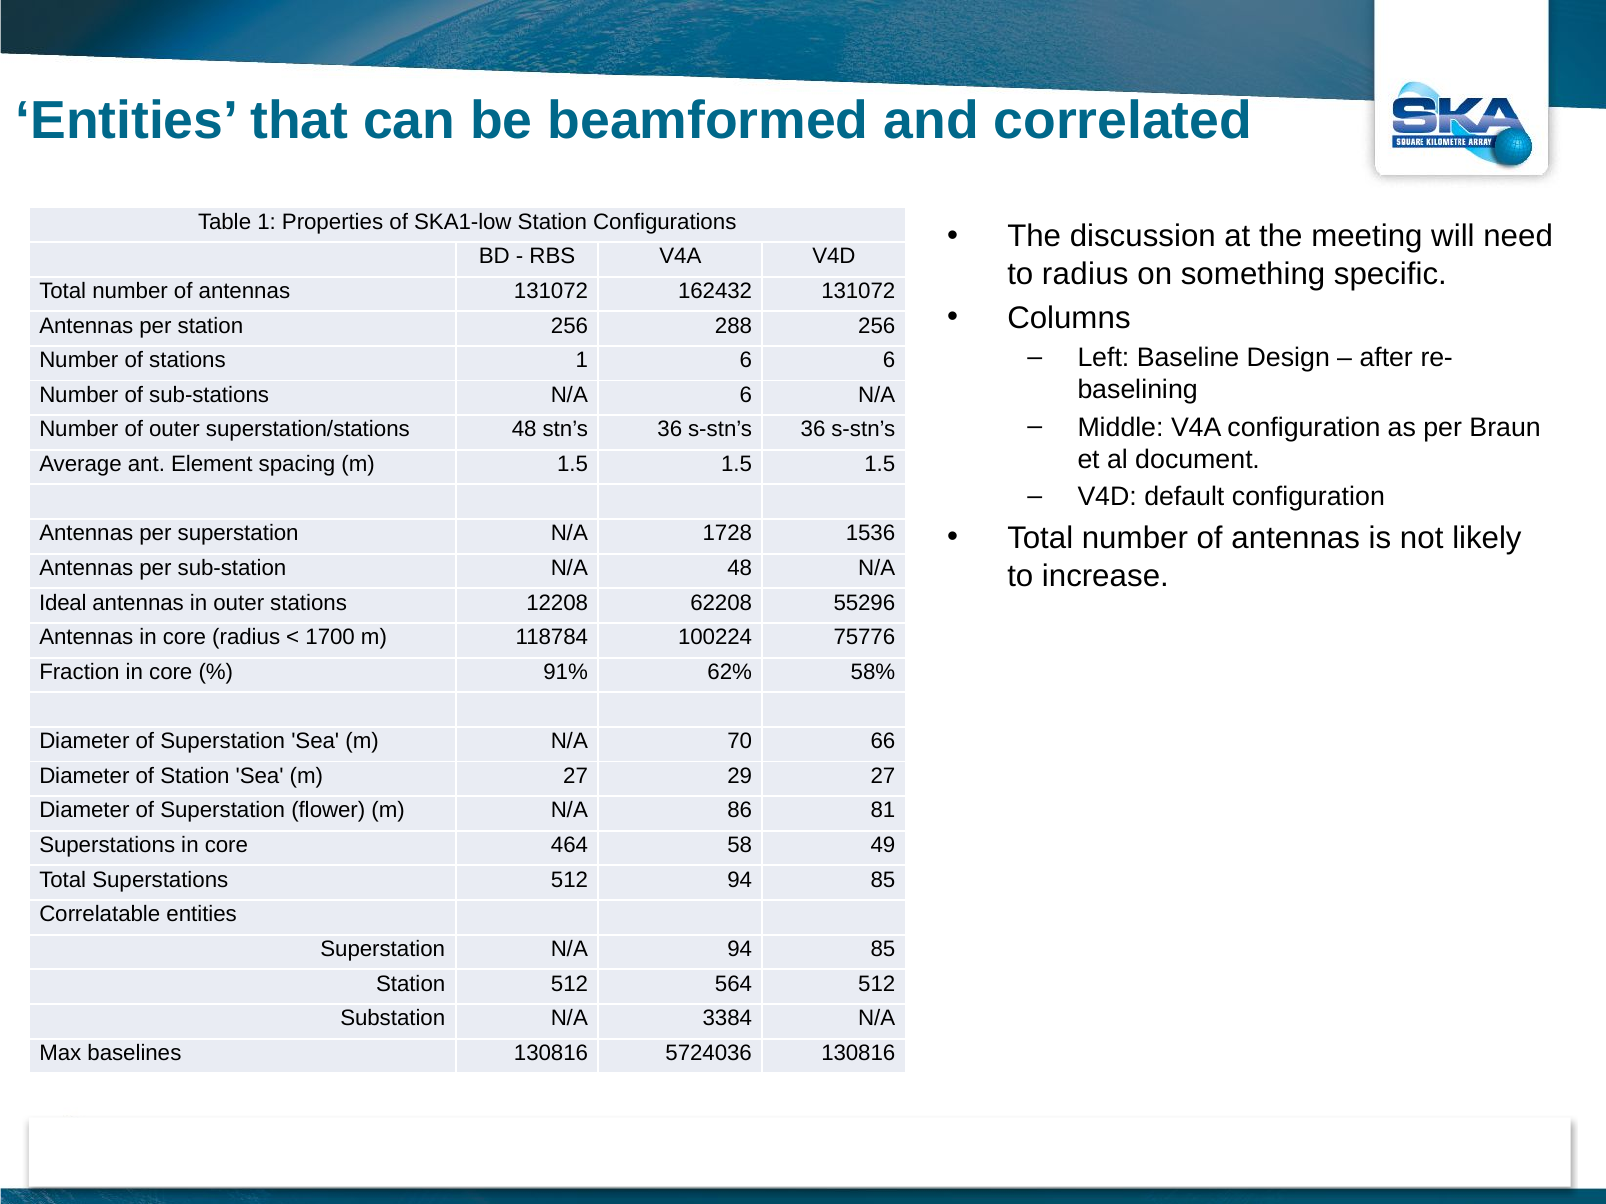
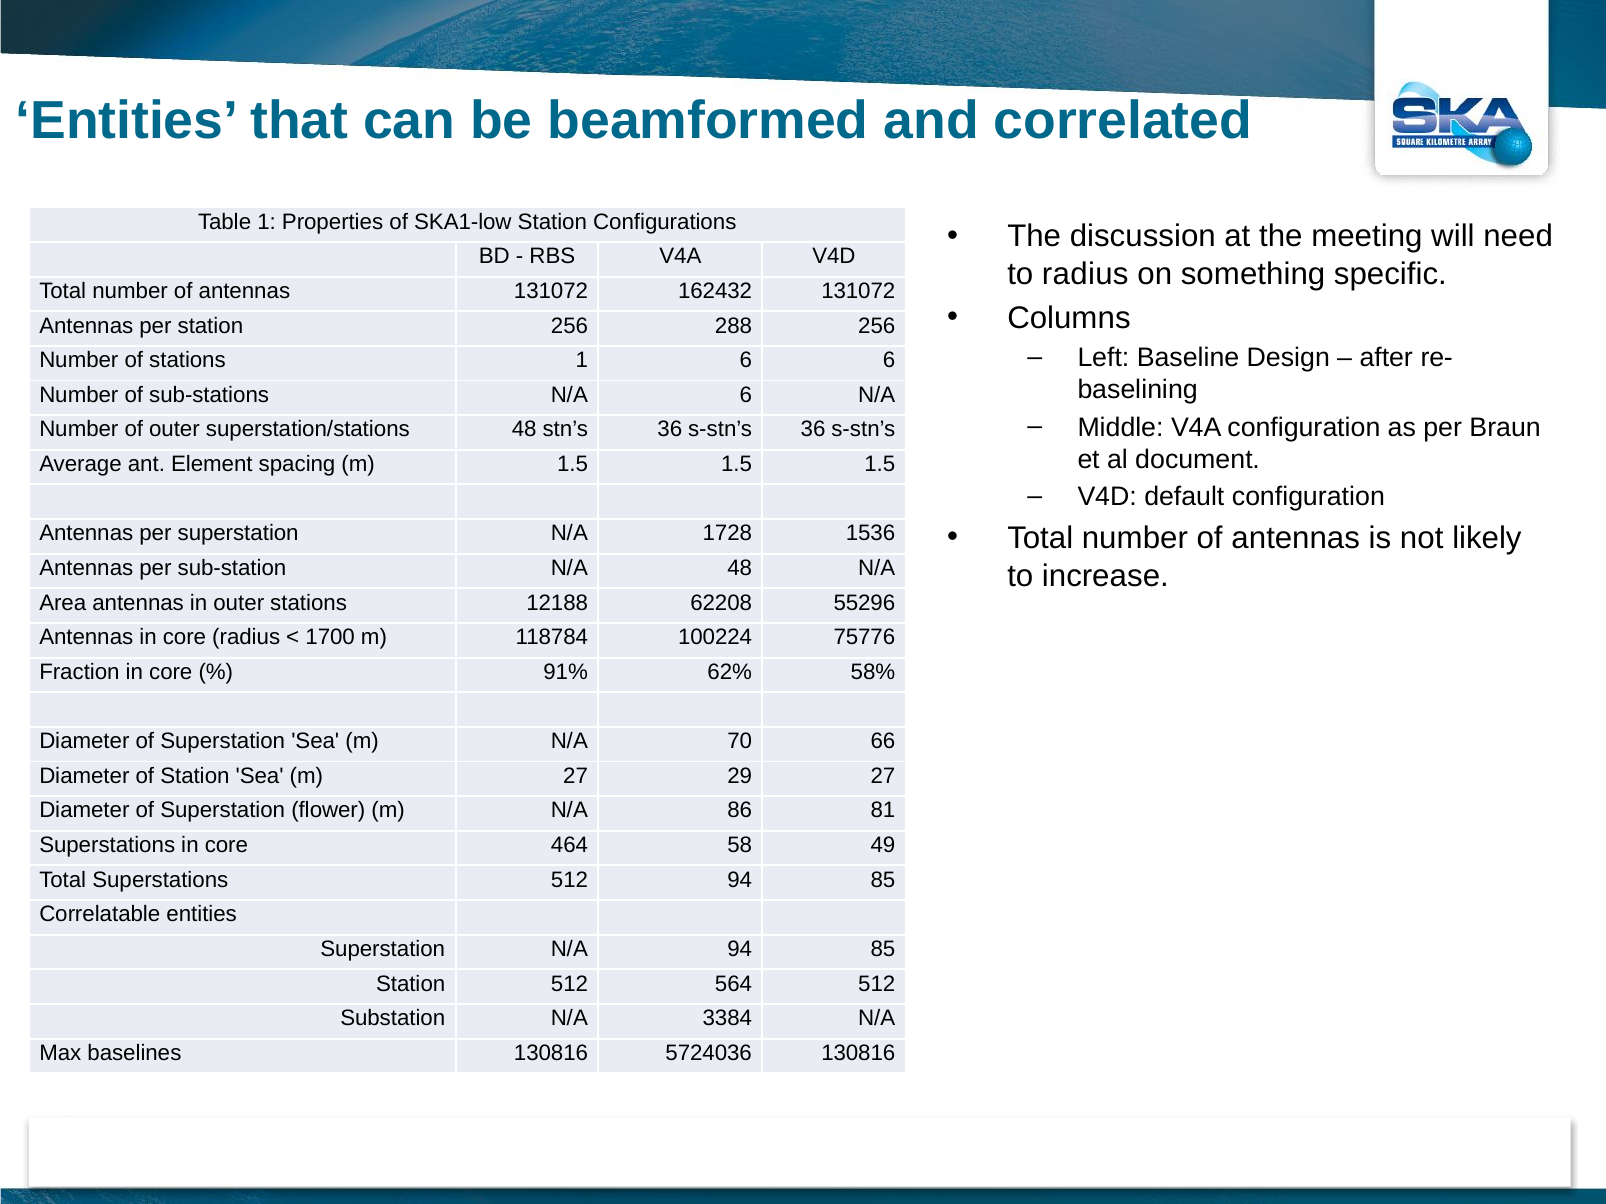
Ideal: Ideal -> Area
12208: 12208 -> 12188
